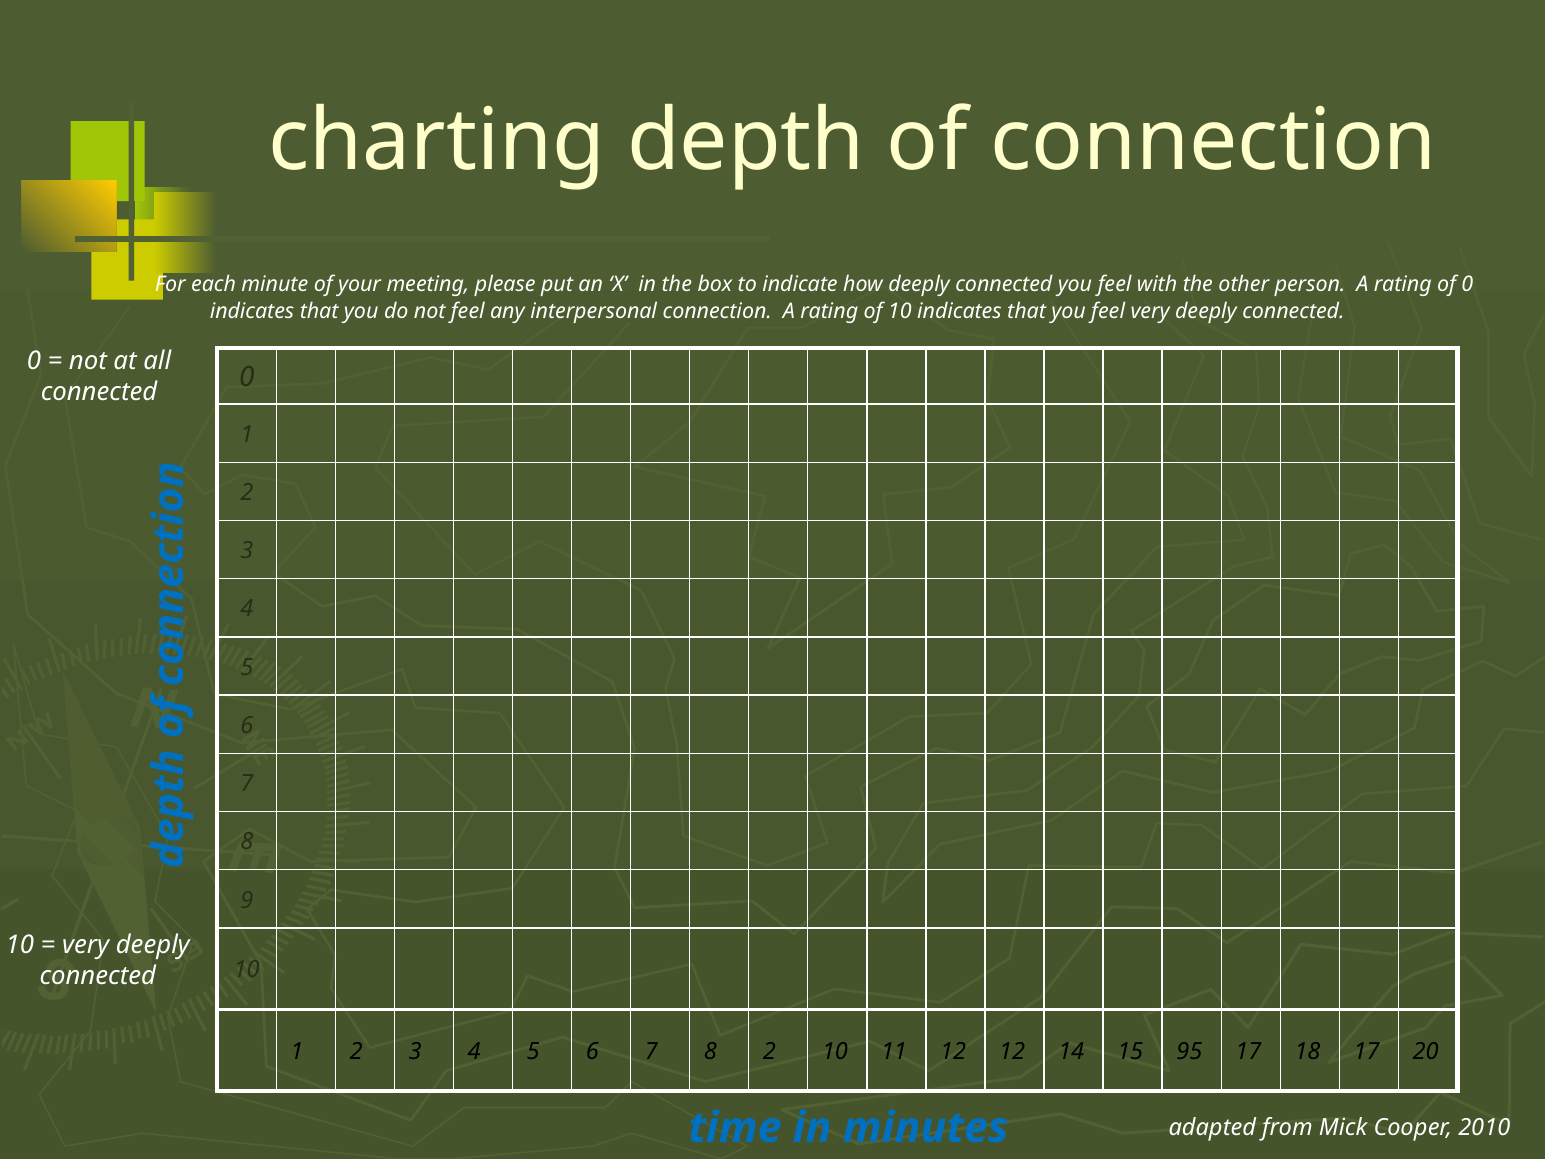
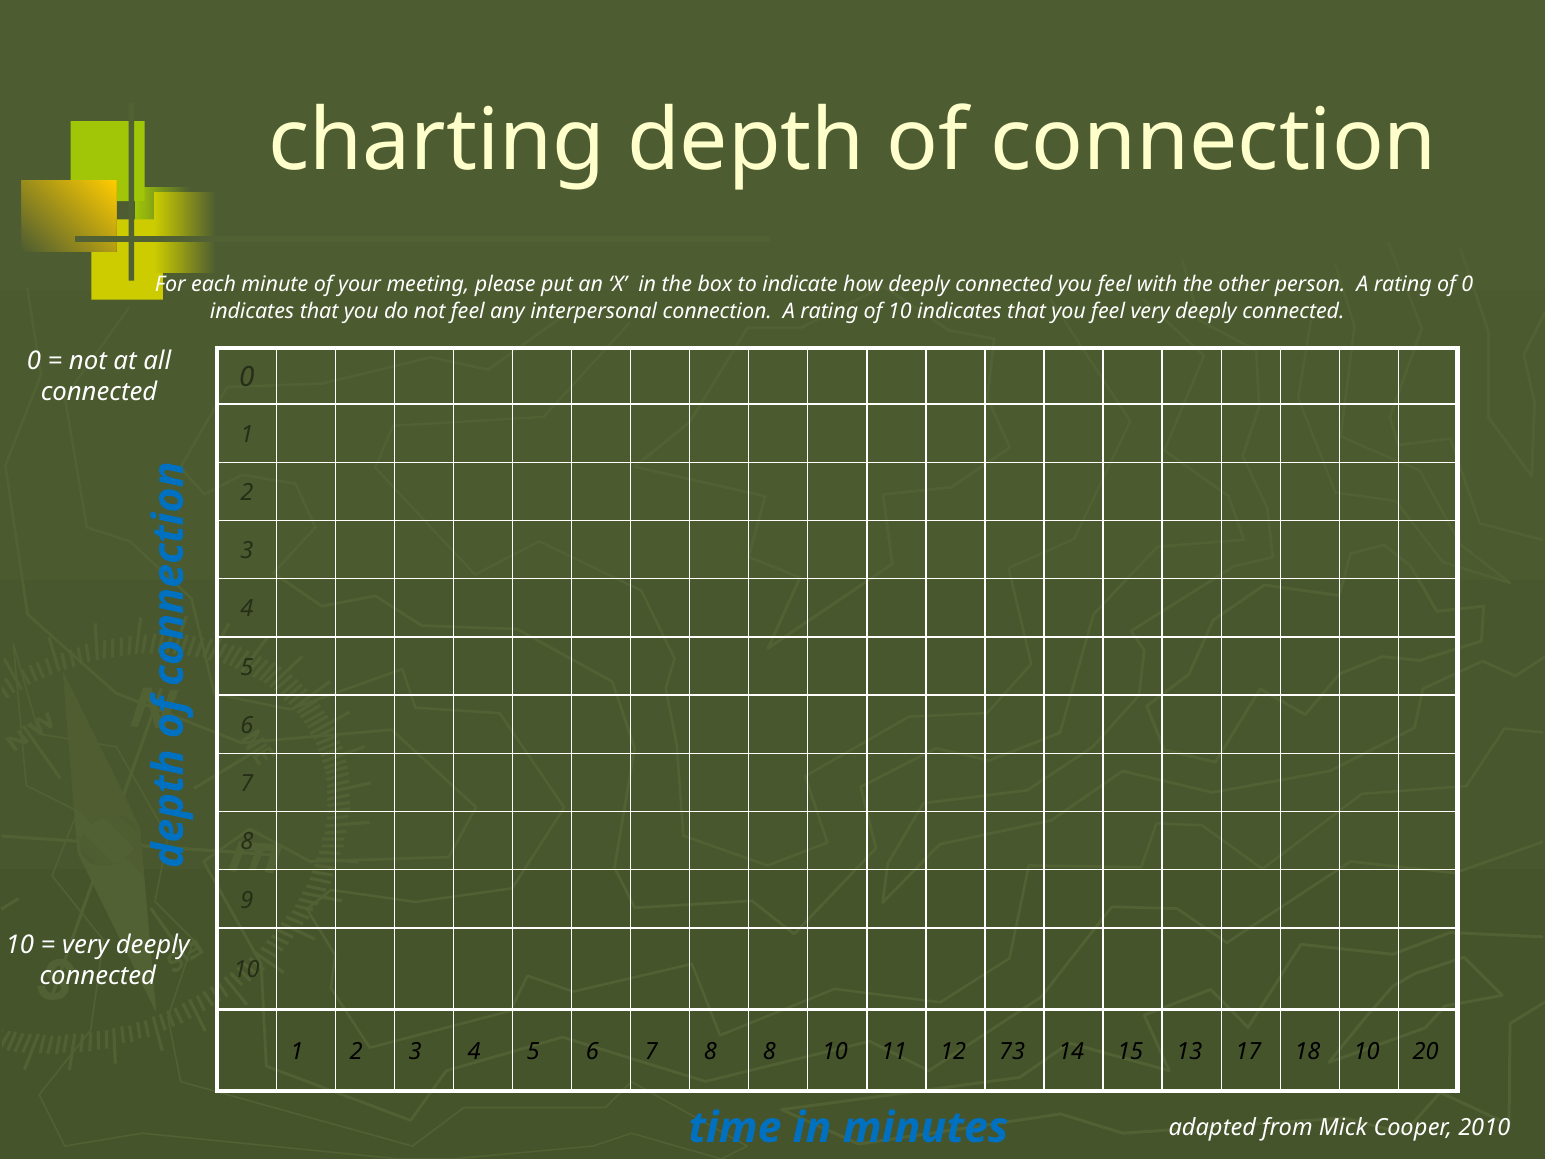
8 2: 2 -> 8
12 12: 12 -> 73
95: 95 -> 13
18 17: 17 -> 10
